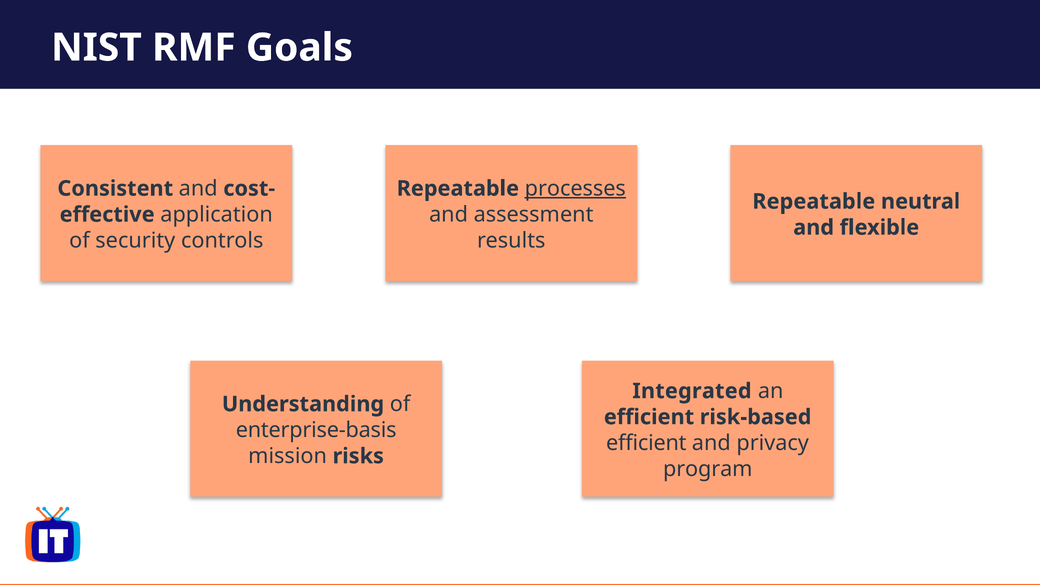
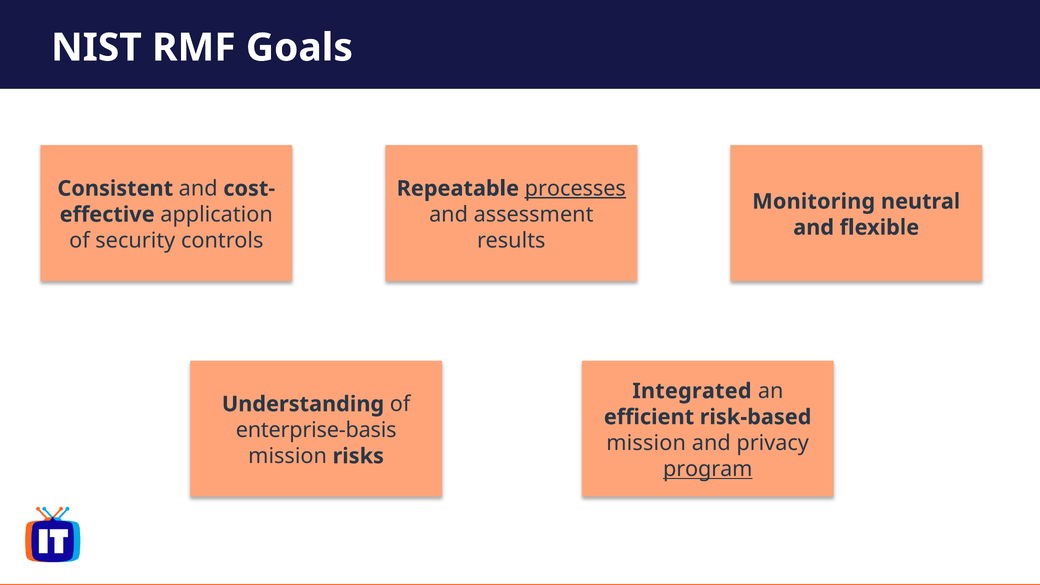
Repeatable at (814, 202): Repeatable -> Monitoring
efficient at (646, 443): efficient -> mission
program underline: none -> present
